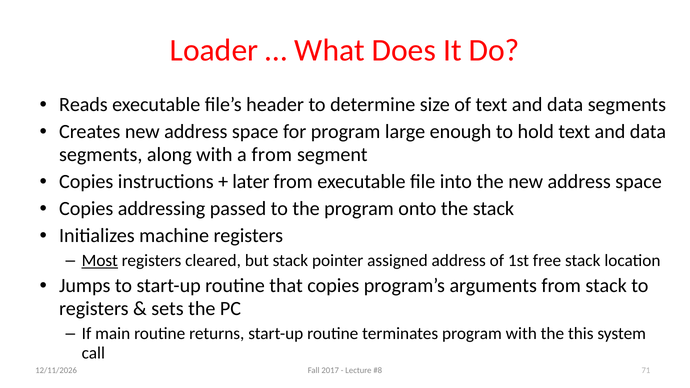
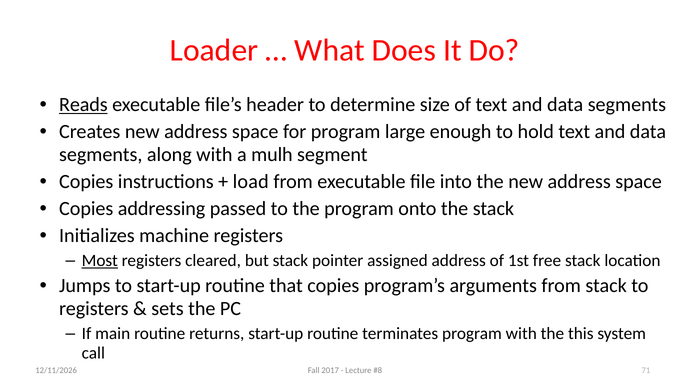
Reads underline: none -> present
a from: from -> mulh
later: later -> load
